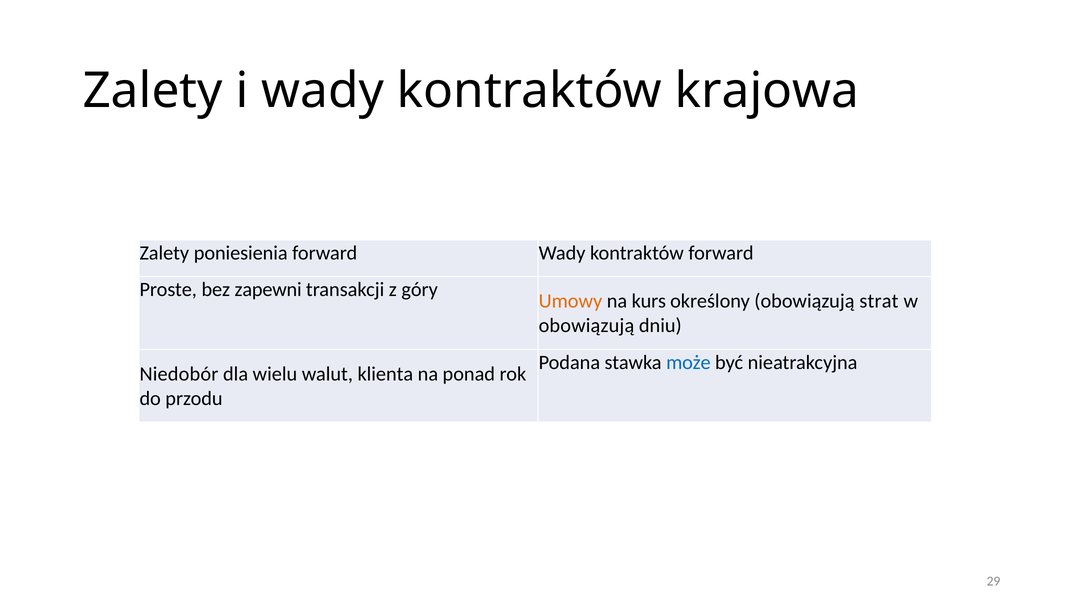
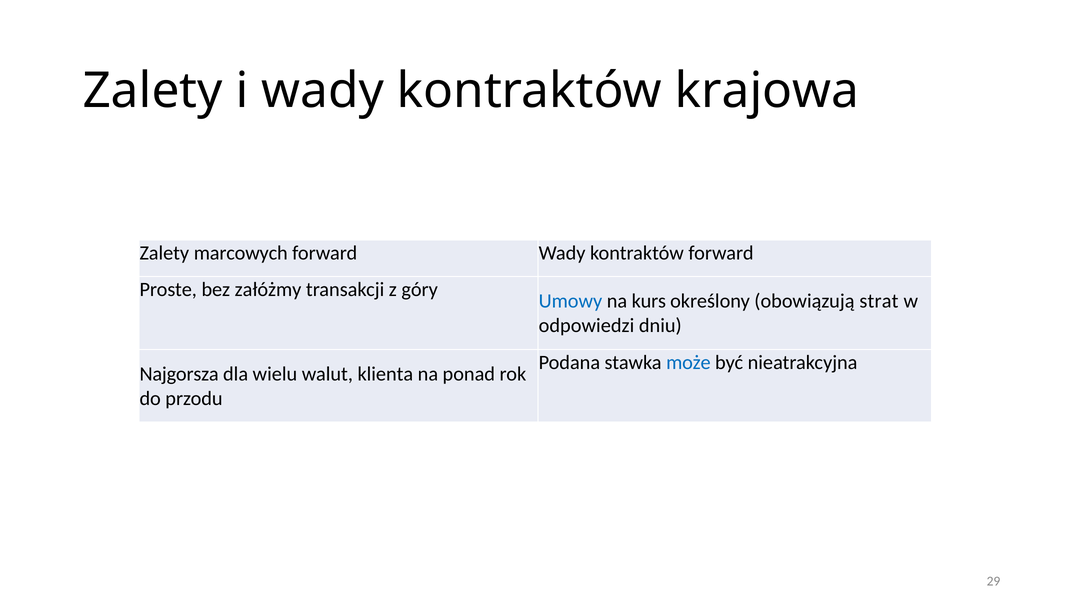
poniesienia: poniesienia -> marcowych
zapewni: zapewni -> załóżmy
Umowy colour: orange -> blue
obowiązują at (586, 326): obowiązują -> odpowiedzi
Niedobór: Niedobór -> Najgorsza
